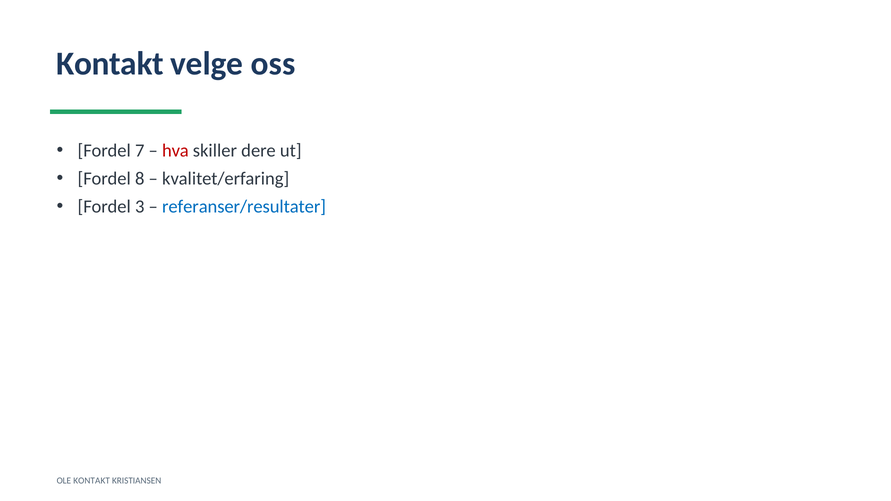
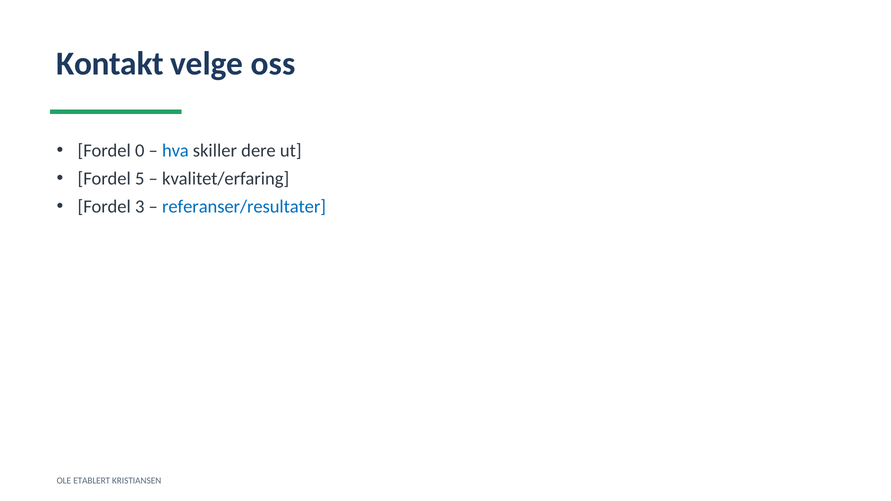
7: 7 -> 0
hva colour: red -> blue
8: 8 -> 5
OLE KONTAKT: KONTAKT -> ETABLERT
